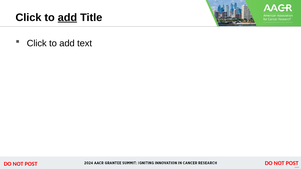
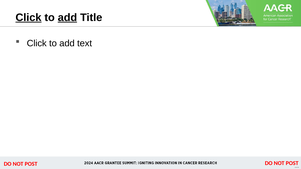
Click at (28, 18) underline: none -> present
